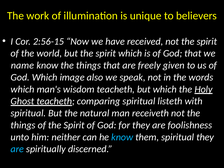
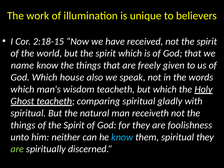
2:56-15: 2:56-15 -> 2:18-15
image: image -> house
listeth: listeth -> gladly
are at (17, 149) colour: light blue -> light green
